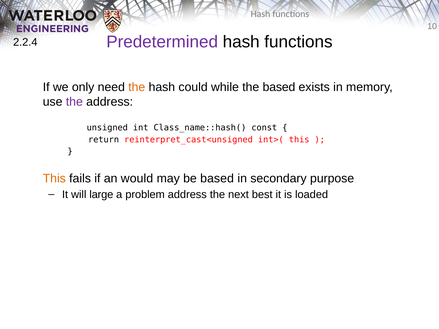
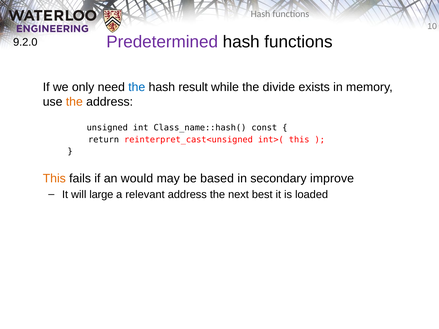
2.2.4: 2.2.4 -> 9.2.0
the at (137, 87) colour: orange -> blue
could: could -> result
the based: based -> divide
the at (74, 102) colour: purple -> orange
purpose: purpose -> improve
problem: problem -> relevant
